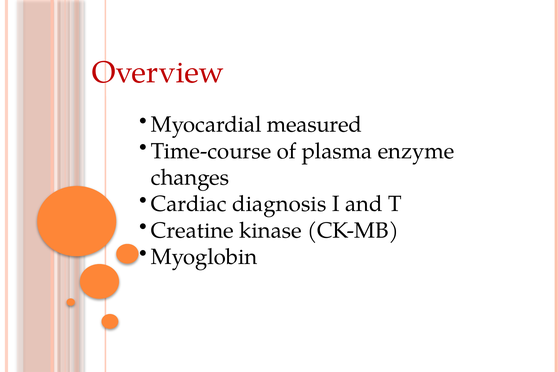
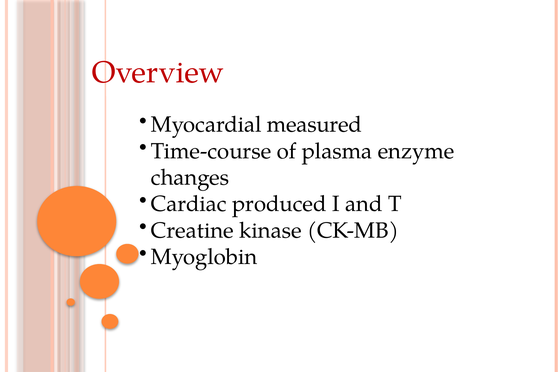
diagnosis: diagnosis -> produced
